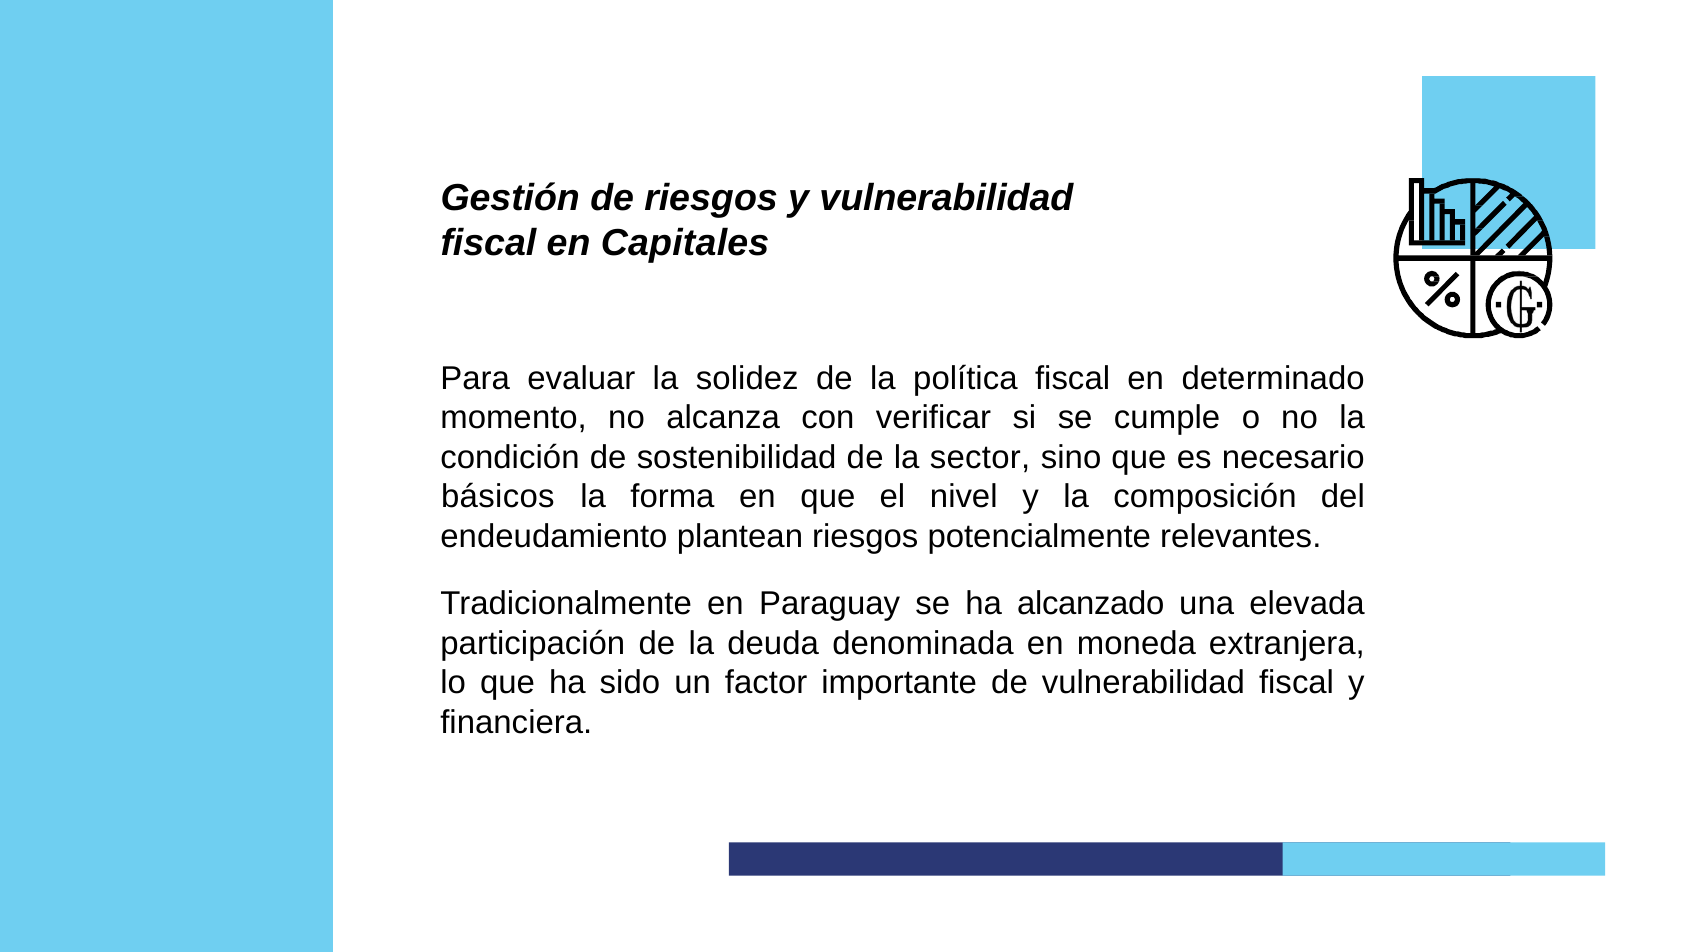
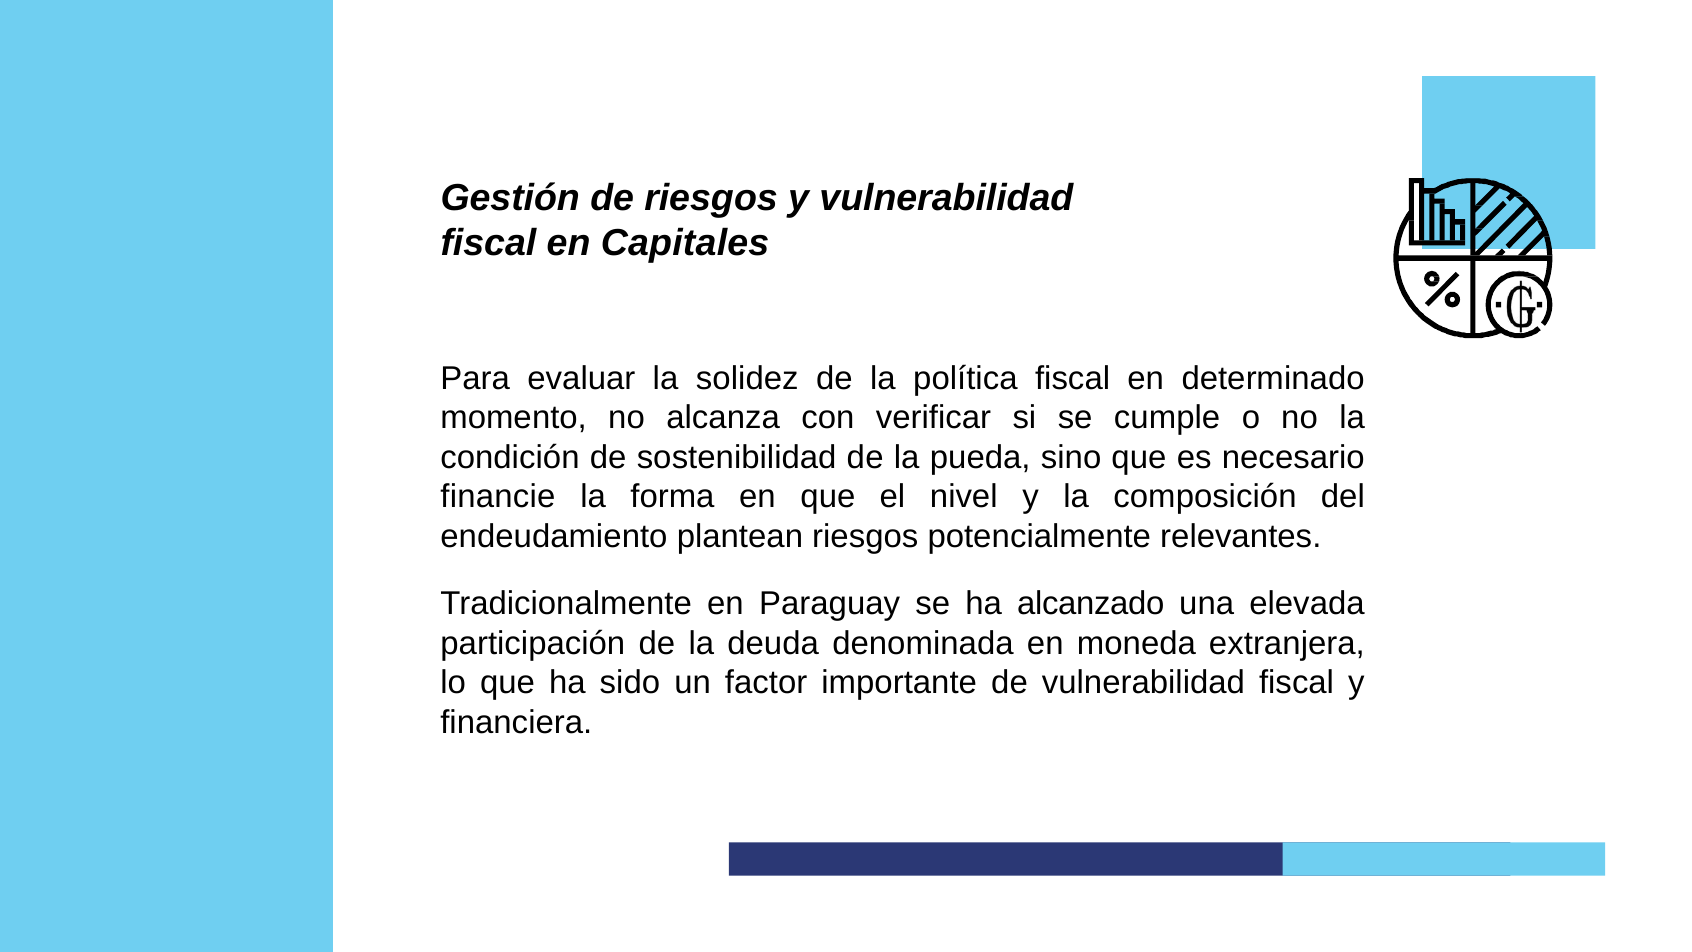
sector: sector -> pueda
básicos: básicos -> financie
